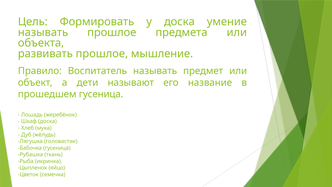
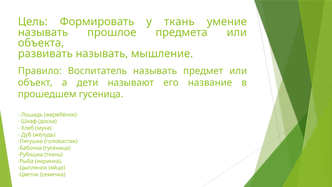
у доска: доска -> ткань
развивать прошлое: прошлое -> называть
